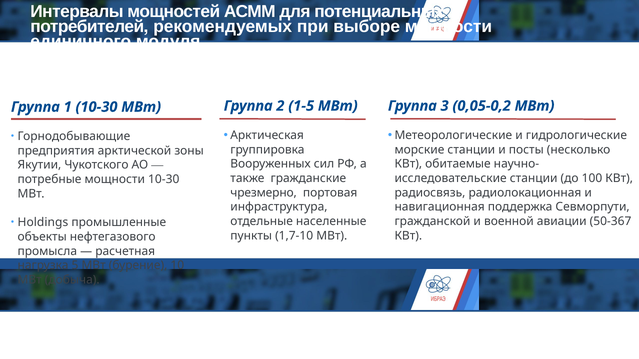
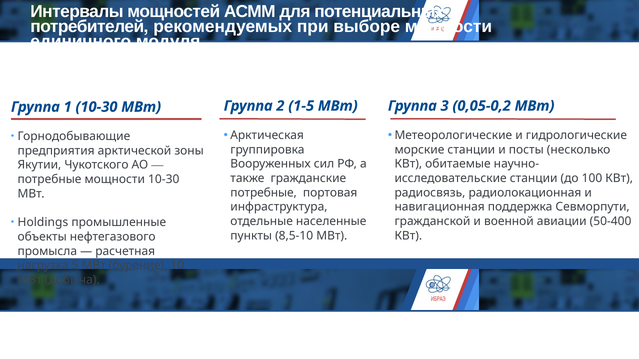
чрезмерно at (264, 193): чрезмерно -> потребные
50-367: 50-367 -> 50-400
1,7-10: 1,7-10 -> 8,5-10
